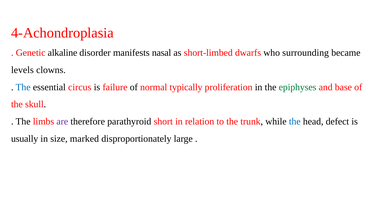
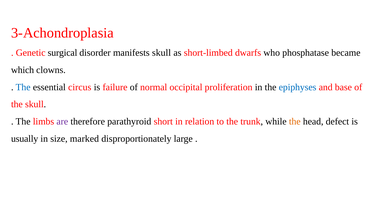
4-Achondroplasia: 4-Achondroplasia -> 3-Achondroplasia
alkaline: alkaline -> surgical
manifests nasal: nasal -> skull
surrounding: surrounding -> phosphatase
levels: levels -> which
typically: typically -> occipital
epiphyses colour: green -> blue
the at (295, 121) colour: blue -> orange
